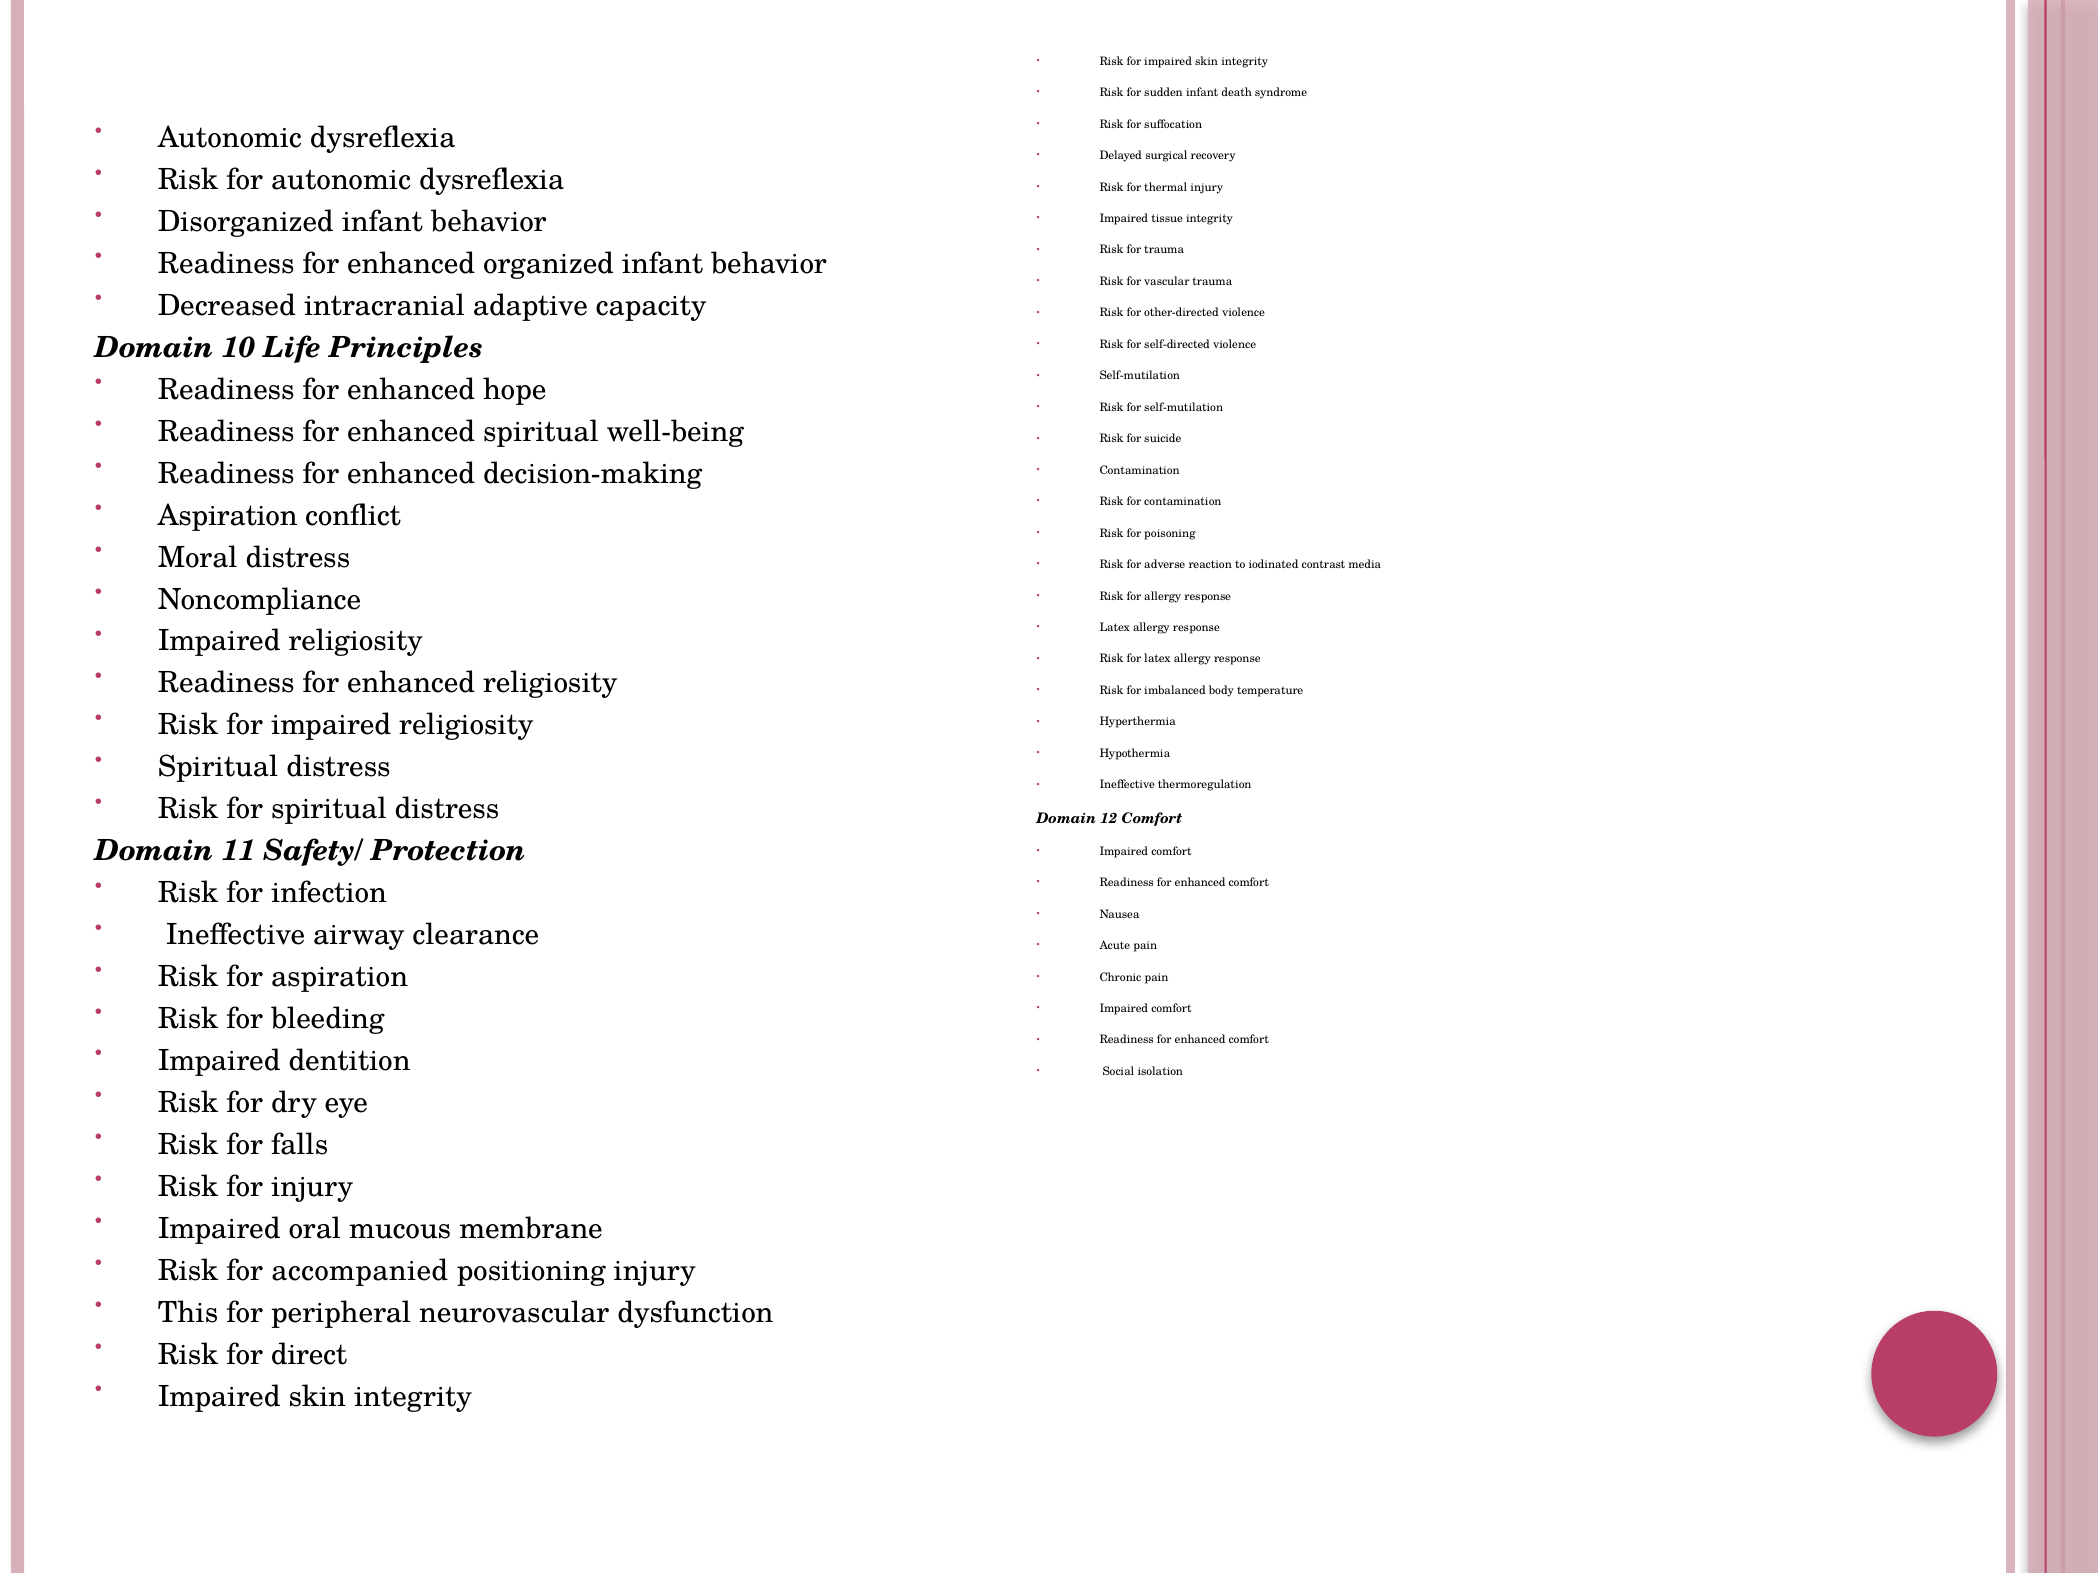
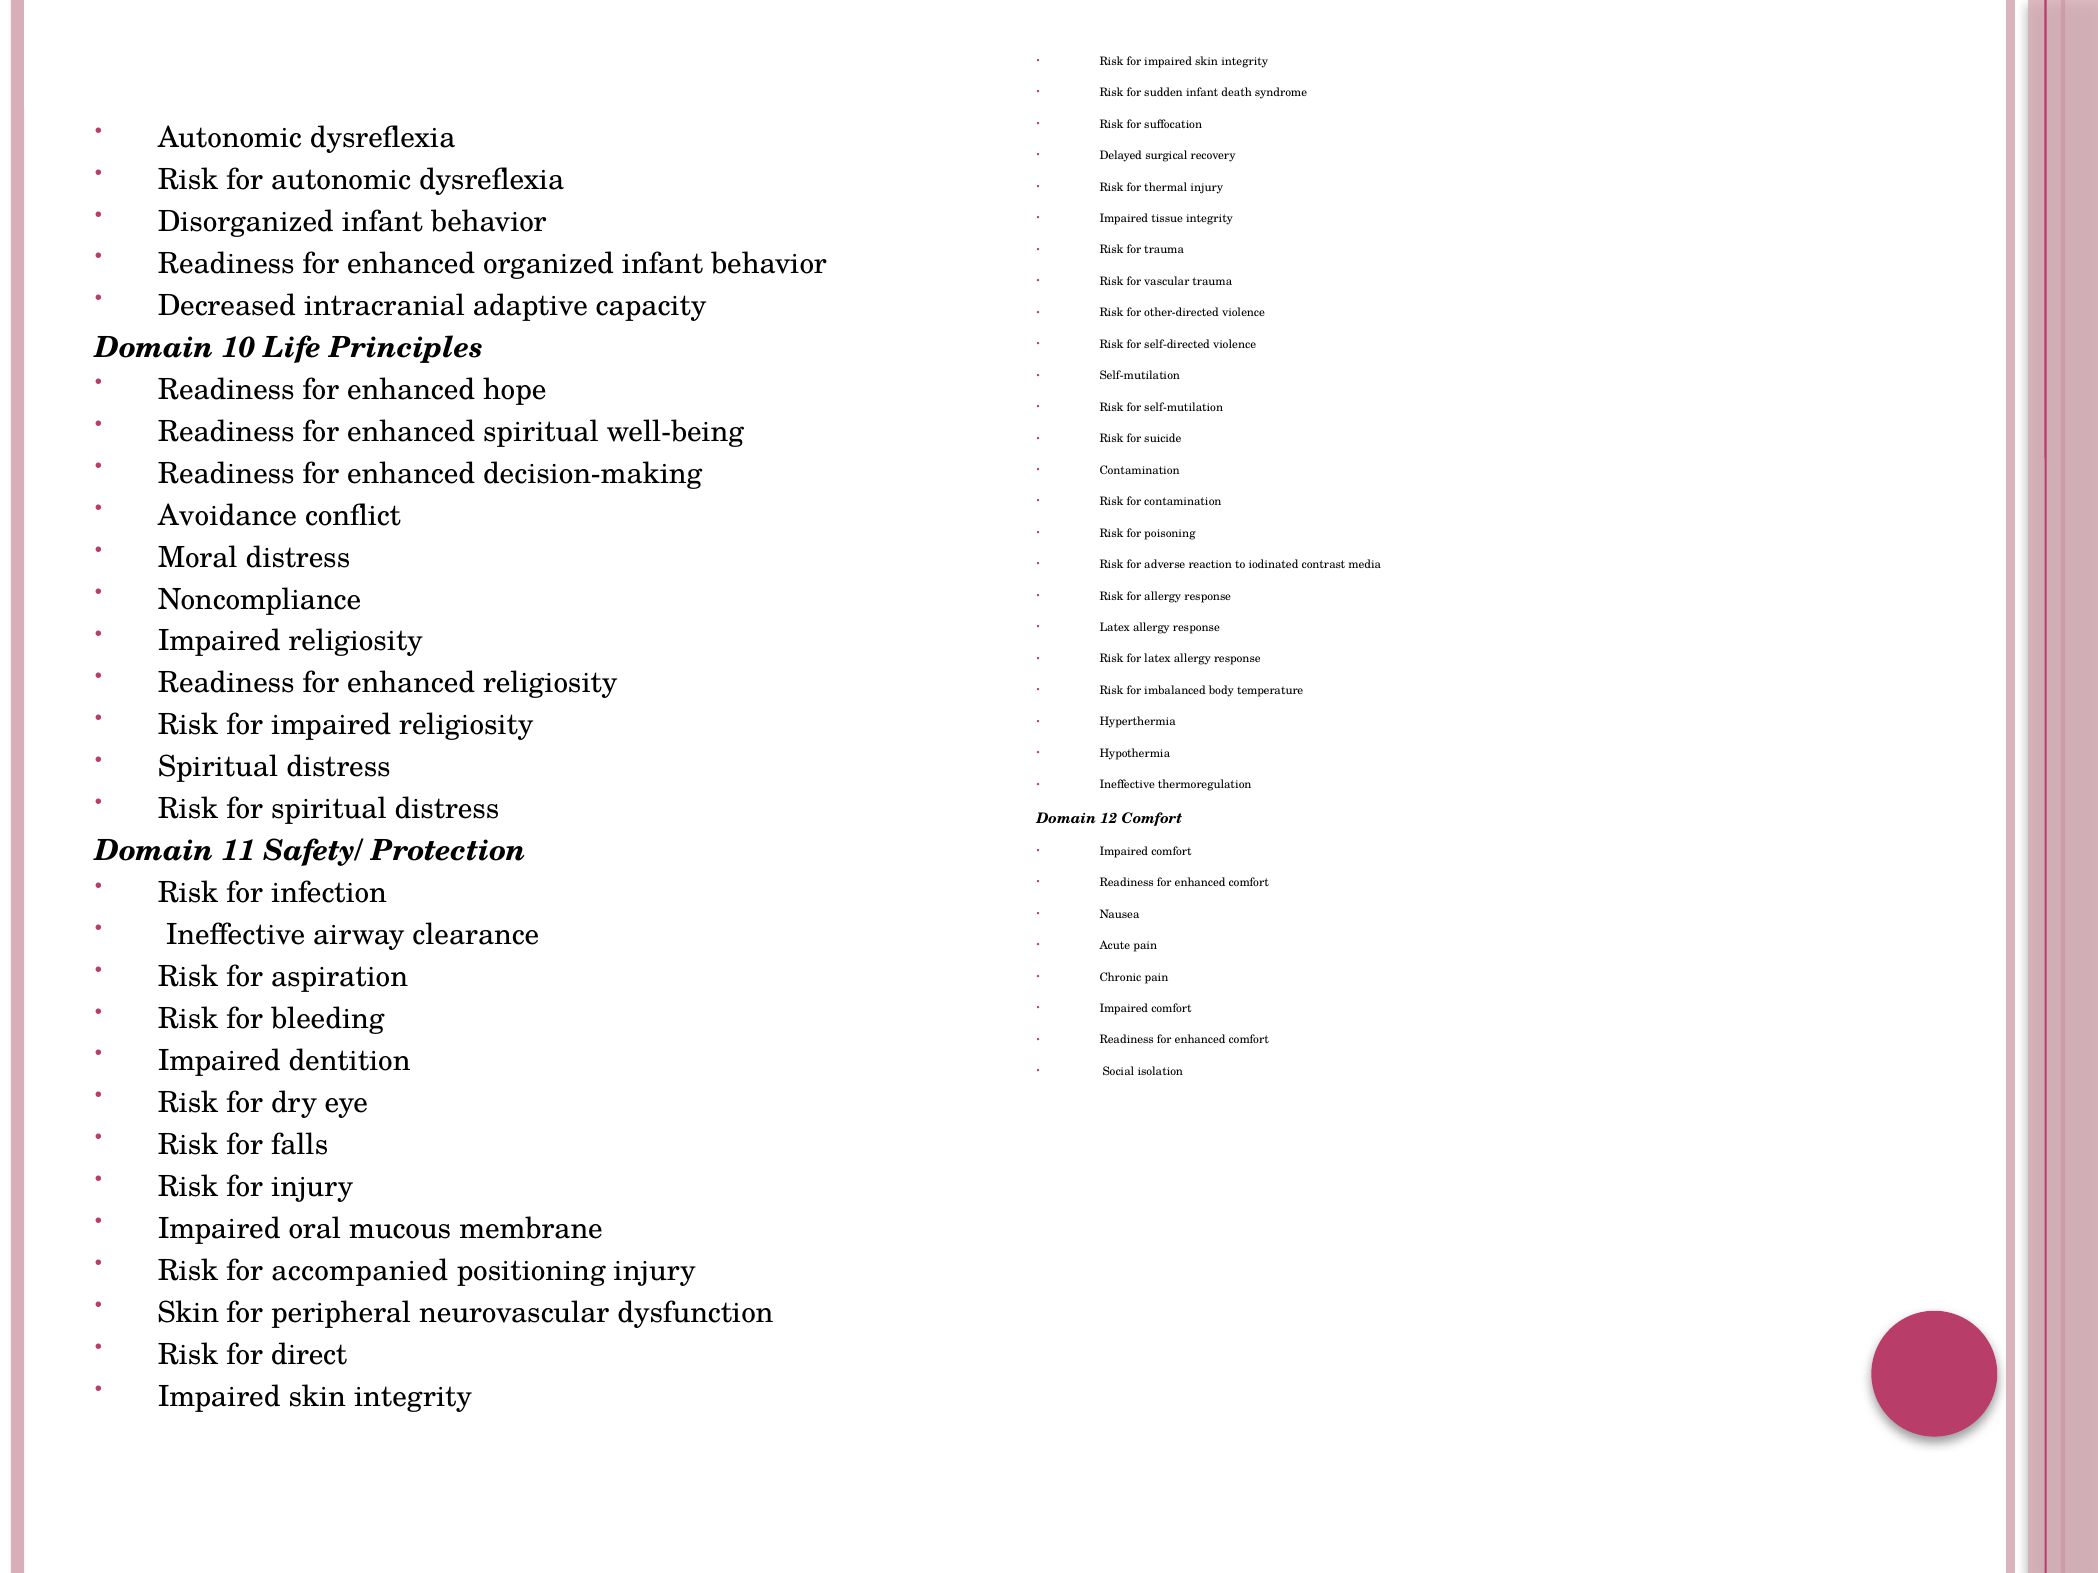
Aspiration at (228, 516): Aspiration -> Avoidance
This at (188, 1313): This -> Skin
